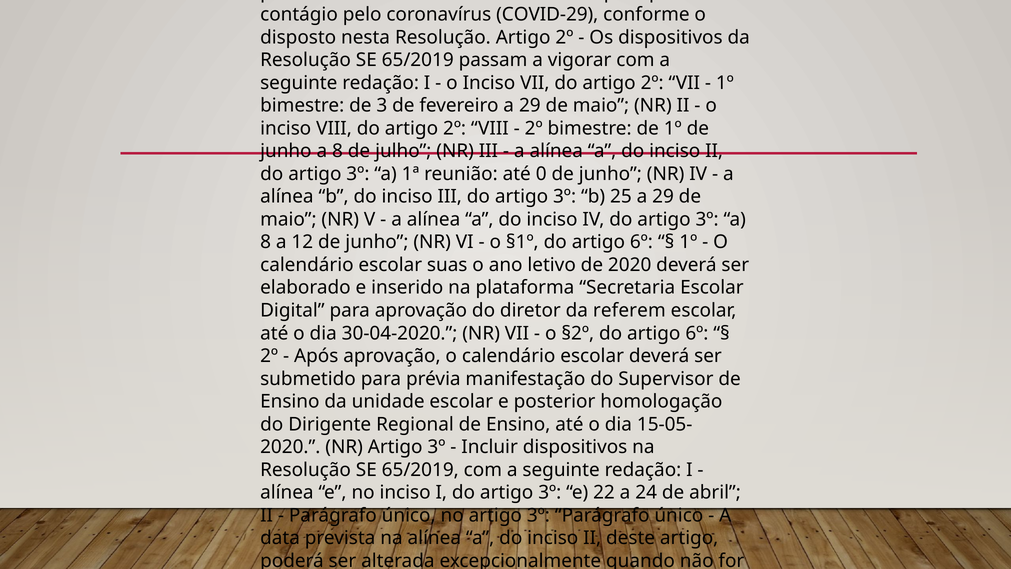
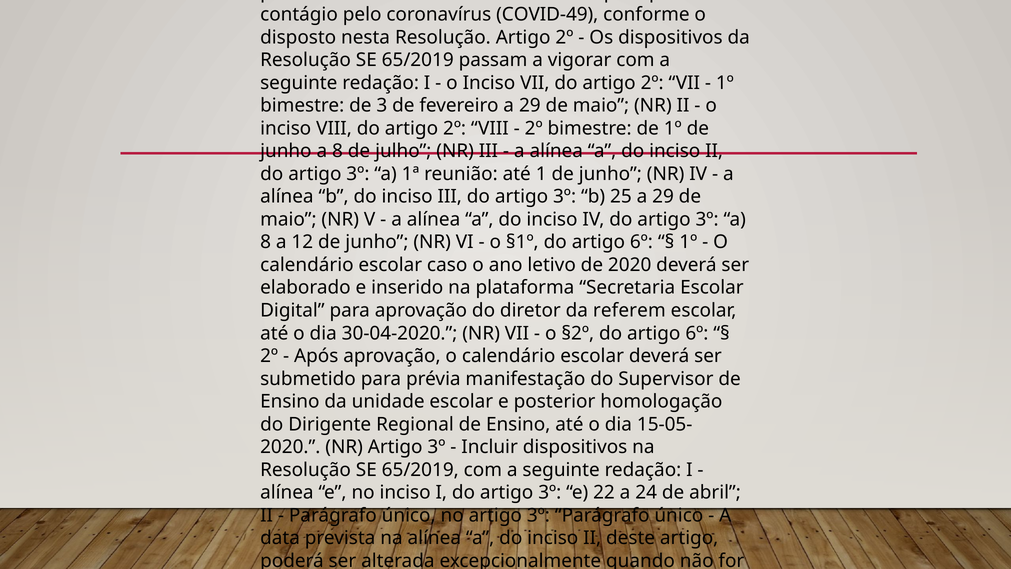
COVID-29: COVID-29 -> COVID-49
0: 0 -> 1
escolar suas: suas -> caso
